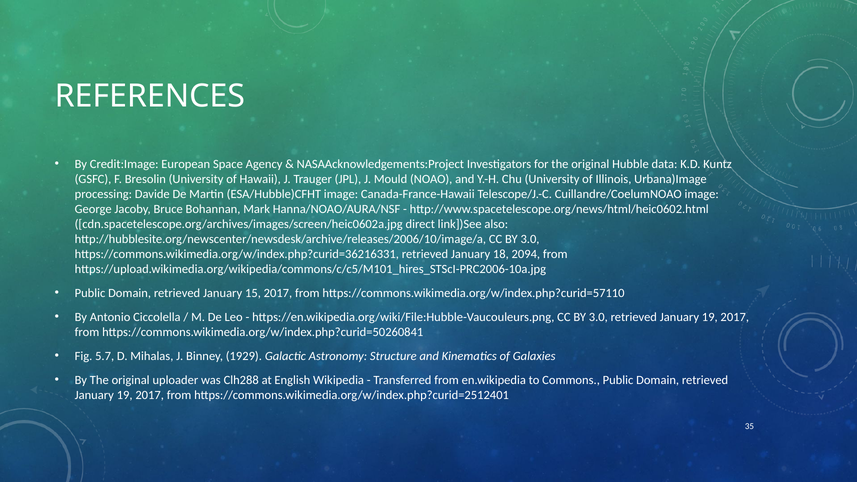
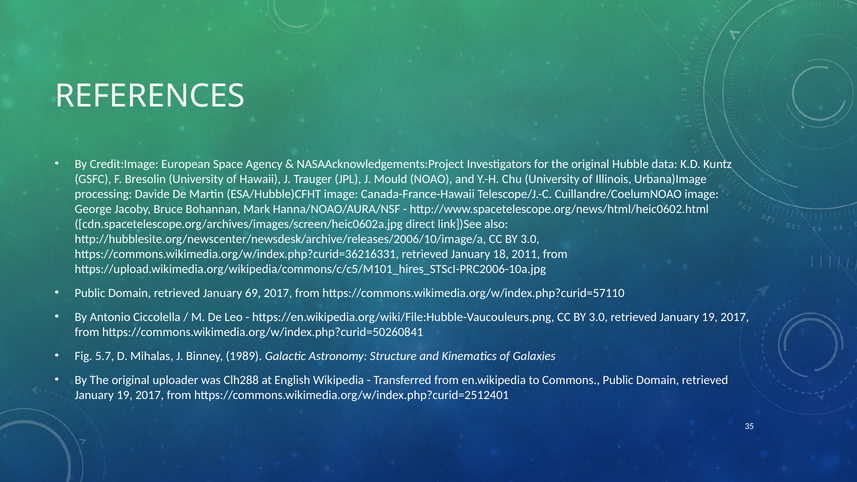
2094: 2094 -> 2011
15: 15 -> 69
1929: 1929 -> 1989
